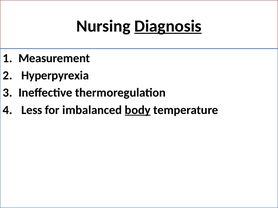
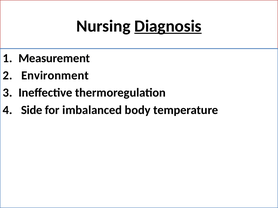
Hyperpyrexia: Hyperpyrexia -> Environment
Less: Less -> Side
body underline: present -> none
